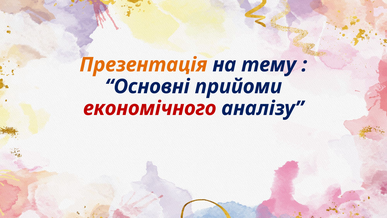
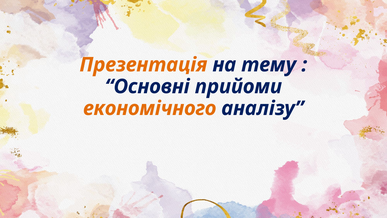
економічного colour: red -> orange
